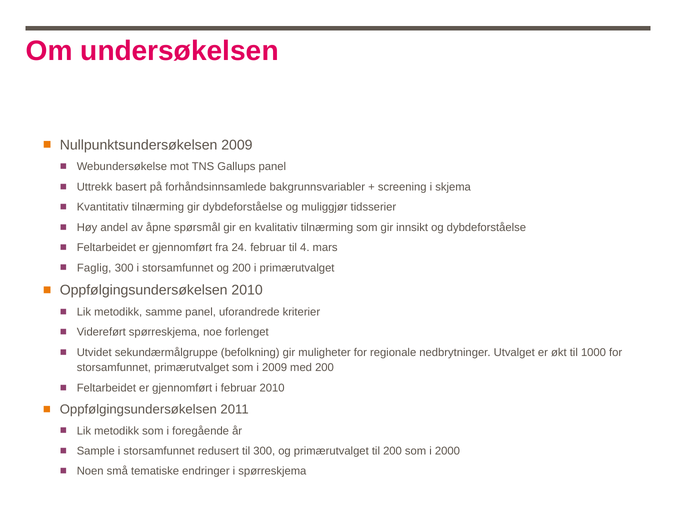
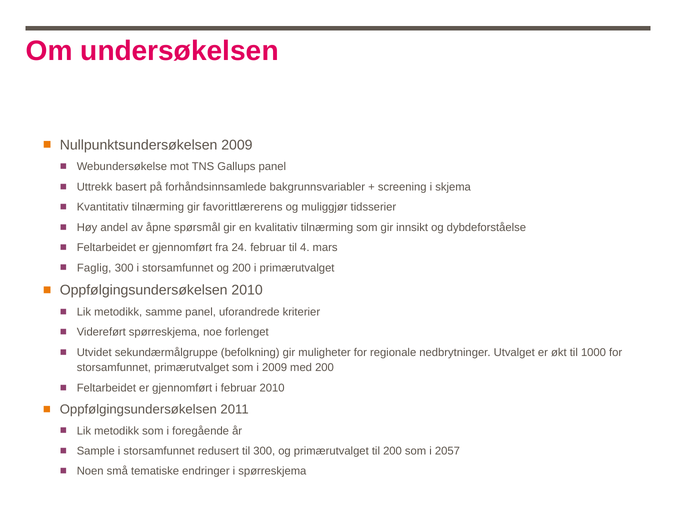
gir dybdeforståelse: dybdeforståelse -> favorittlærerens
2000: 2000 -> 2057
